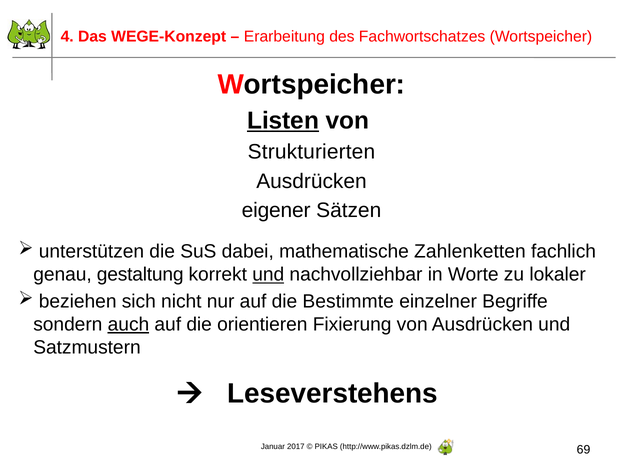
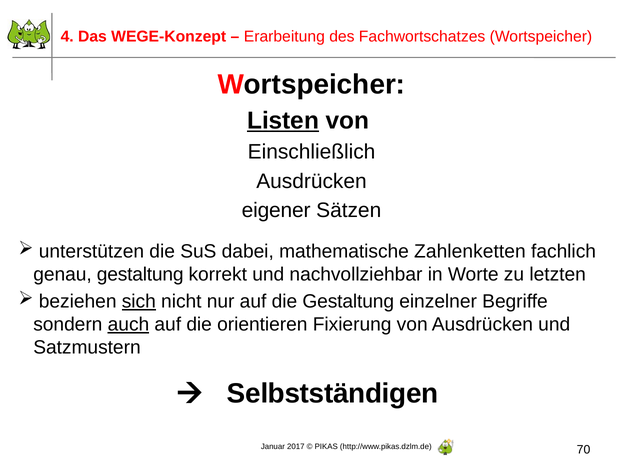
Strukturierten: Strukturierten -> Einschließlich
und at (268, 275) underline: present -> none
lokaler: lokaler -> letzten
sich underline: none -> present
die Bestimmte: Bestimmte -> Gestaltung
Leseverstehens: Leseverstehens -> Selbstständigen
69: 69 -> 70
